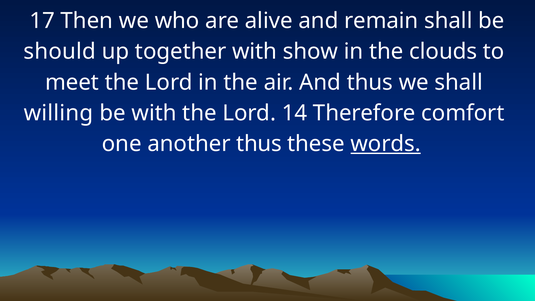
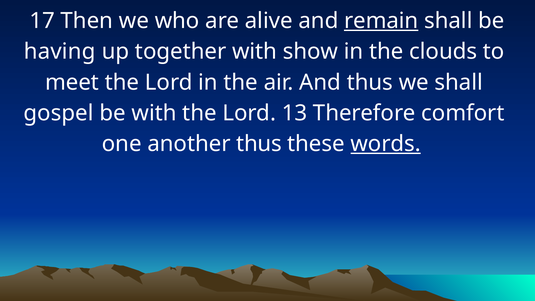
remain underline: none -> present
should: should -> having
willing: willing -> gospel
14: 14 -> 13
